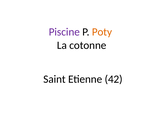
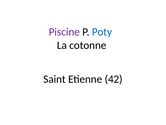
Poty colour: orange -> blue
